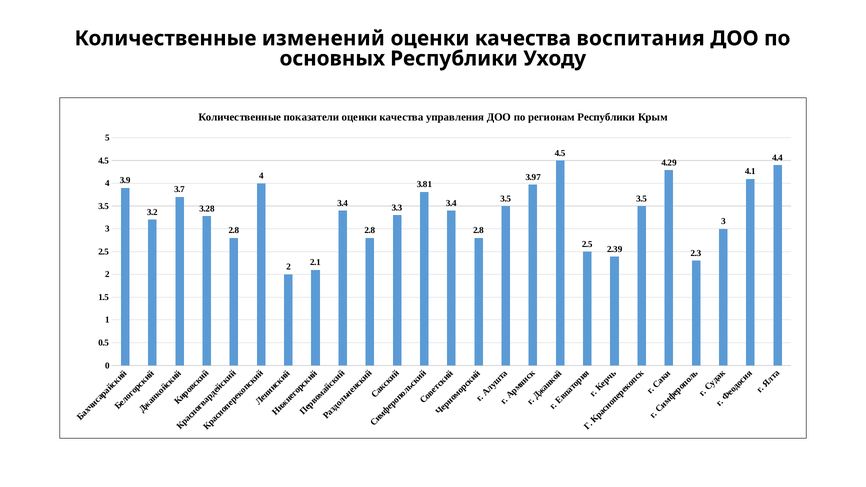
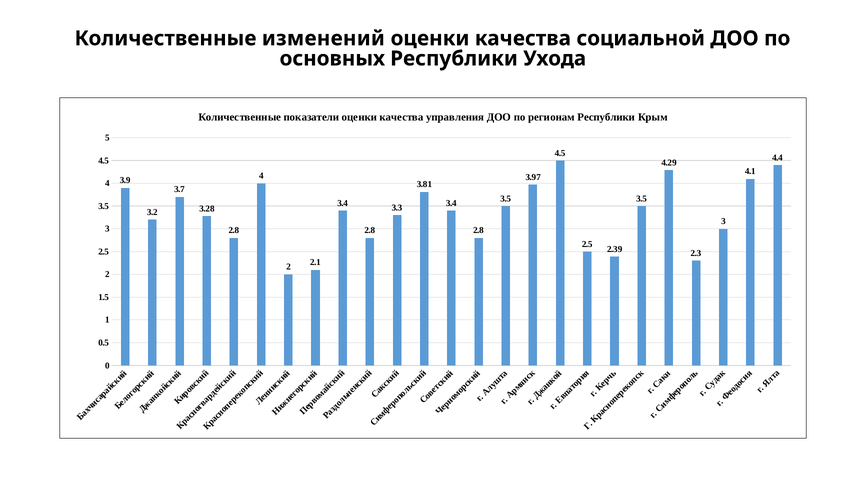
воспитания: воспитания -> социальной
Уходу: Уходу -> Ухода
